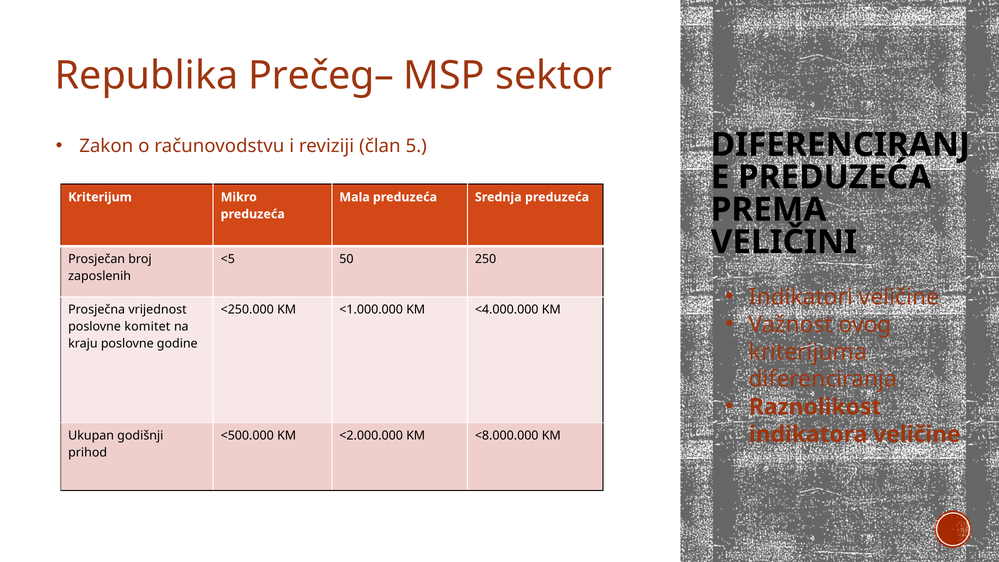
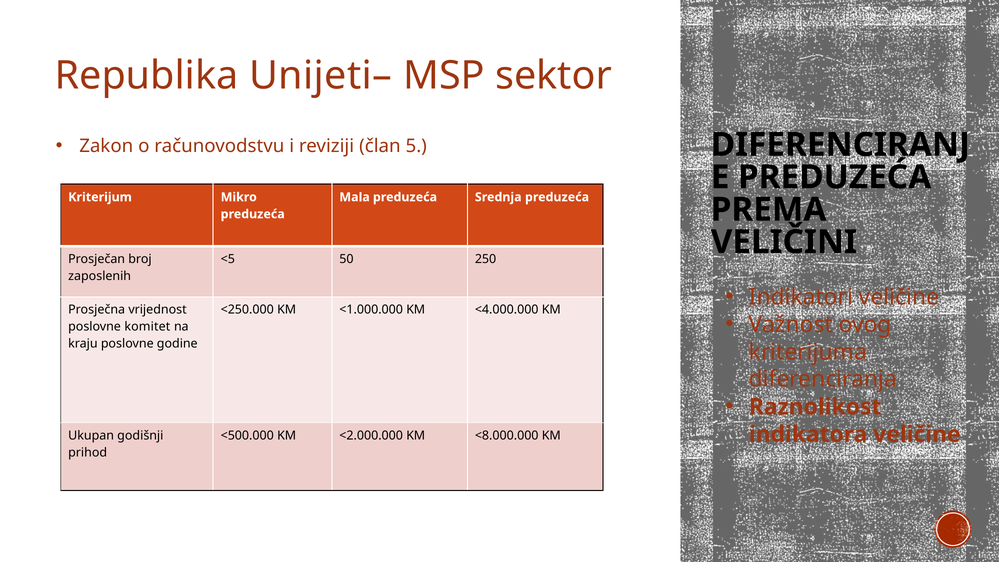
Prečeg–: Prečeg– -> Unijeti–
